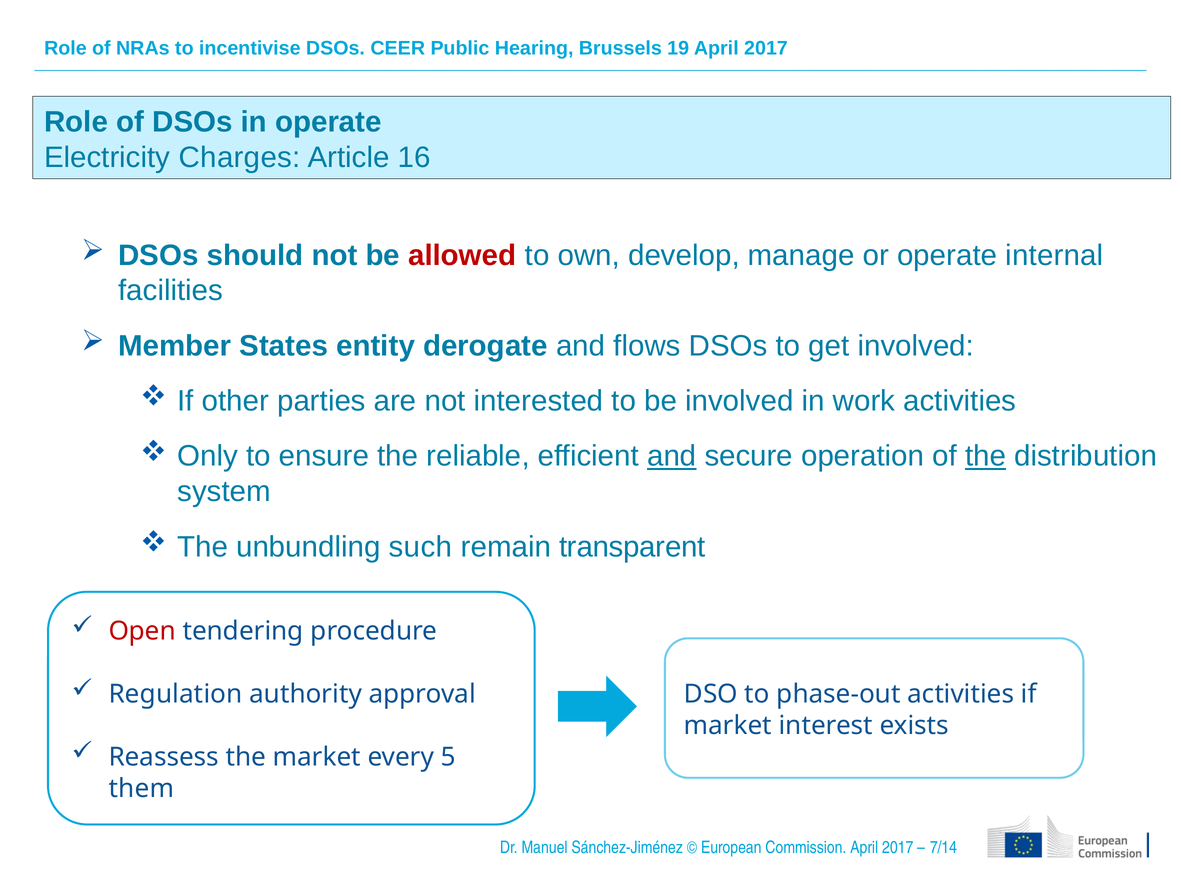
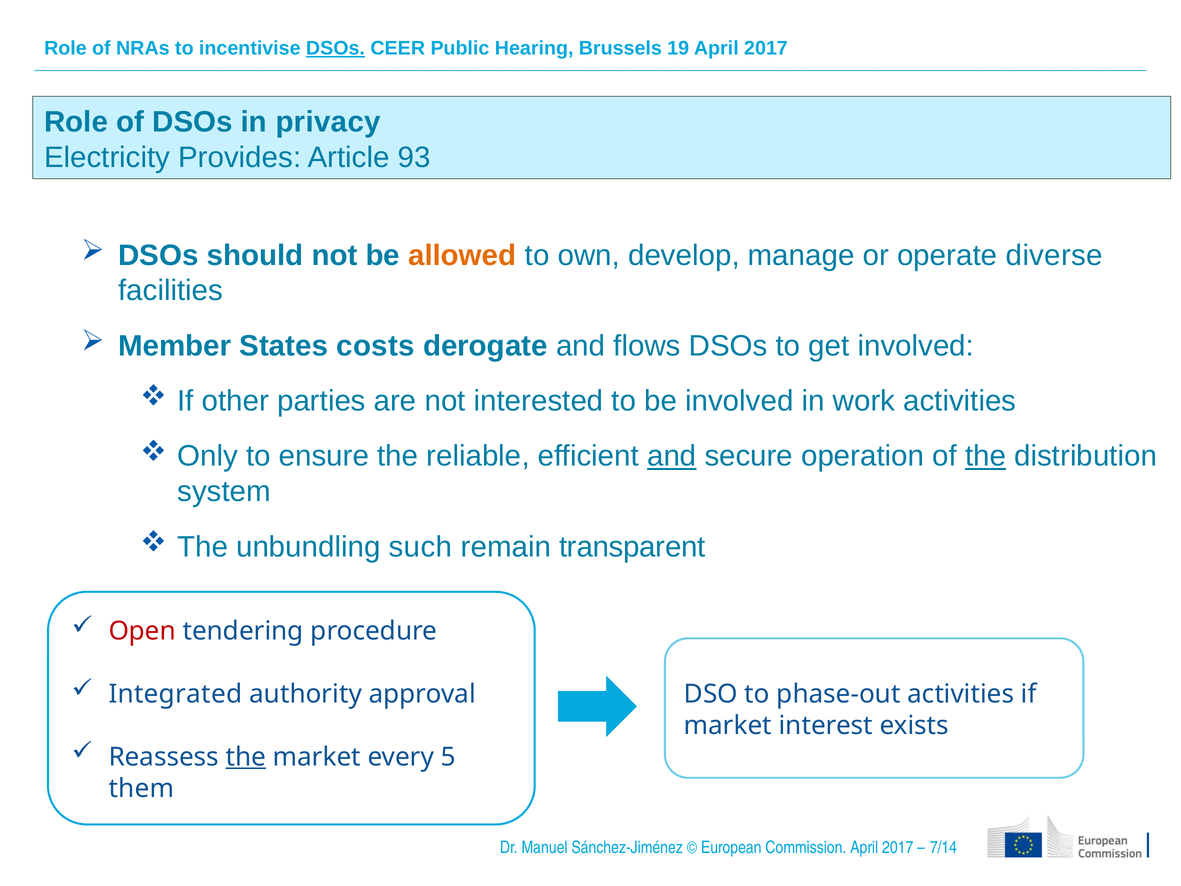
DSOs at (335, 48) underline: none -> present
in operate: operate -> privacy
Charges: Charges -> Provides
16: 16 -> 93
allowed colour: red -> orange
internal: internal -> diverse
entity: entity -> costs
Regulation: Regulation -> Integrated
the at (246, 757) underline: none -> present
